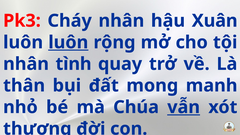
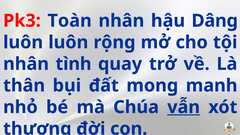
Cháy: Cháy -> Toàn
Xuân: Xuân -> Dâng
luôn at (68, 42) underline: present -> none
